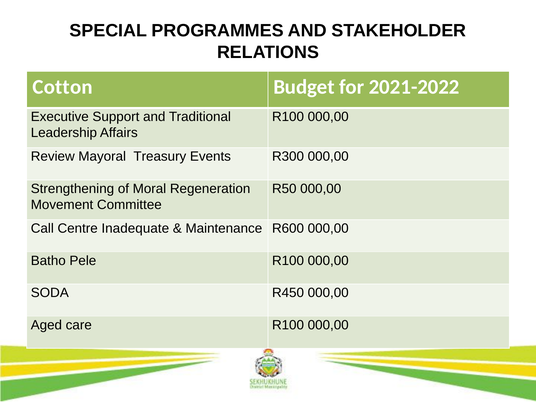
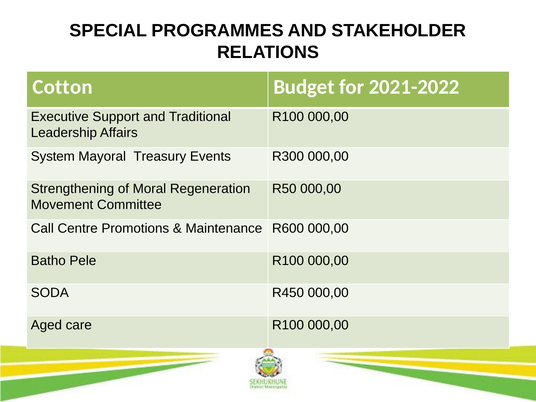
Review: Review -> System
Inadequate: Inadequate -> Promotions
